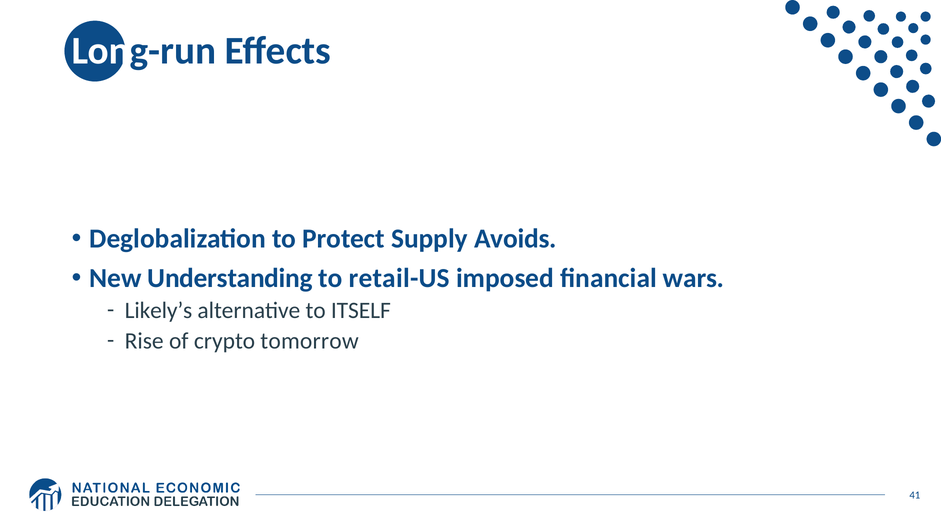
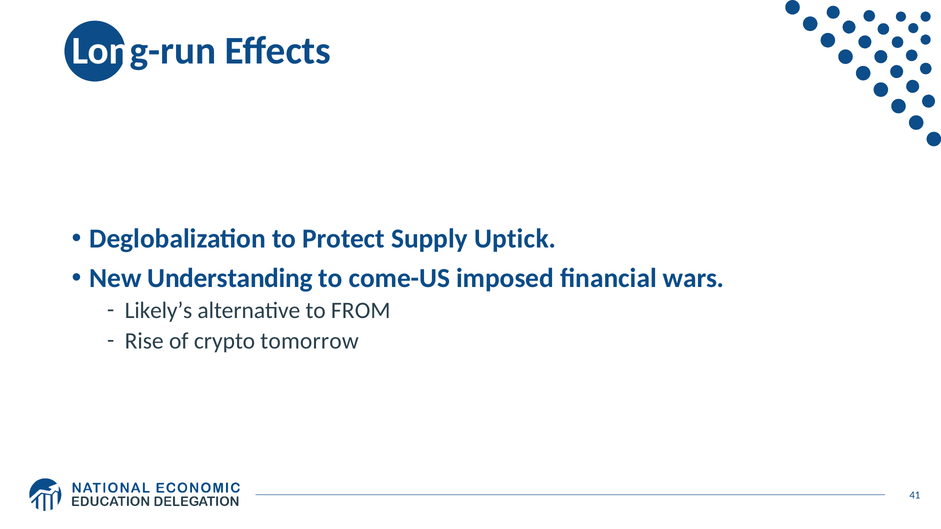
Avoids: Avoids -> Uptick
retail-US: retail-US -> come-US
ITSELF: ITSELF -> FROM
